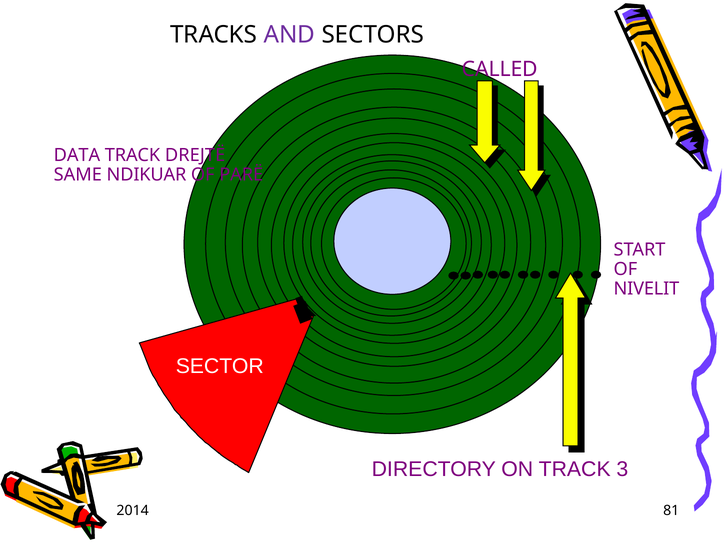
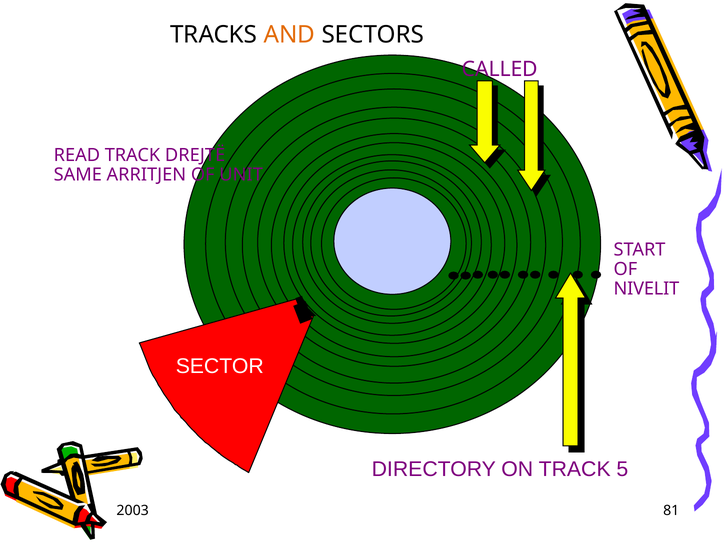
AND colour: purple -> orange
DATA: DATA -> READ
NDIKUAR: NDIKUAR -> ARRITJEN
PARË: PARË -> UNIT
3: 3 -> 5
2014: 2014 -> 2003
